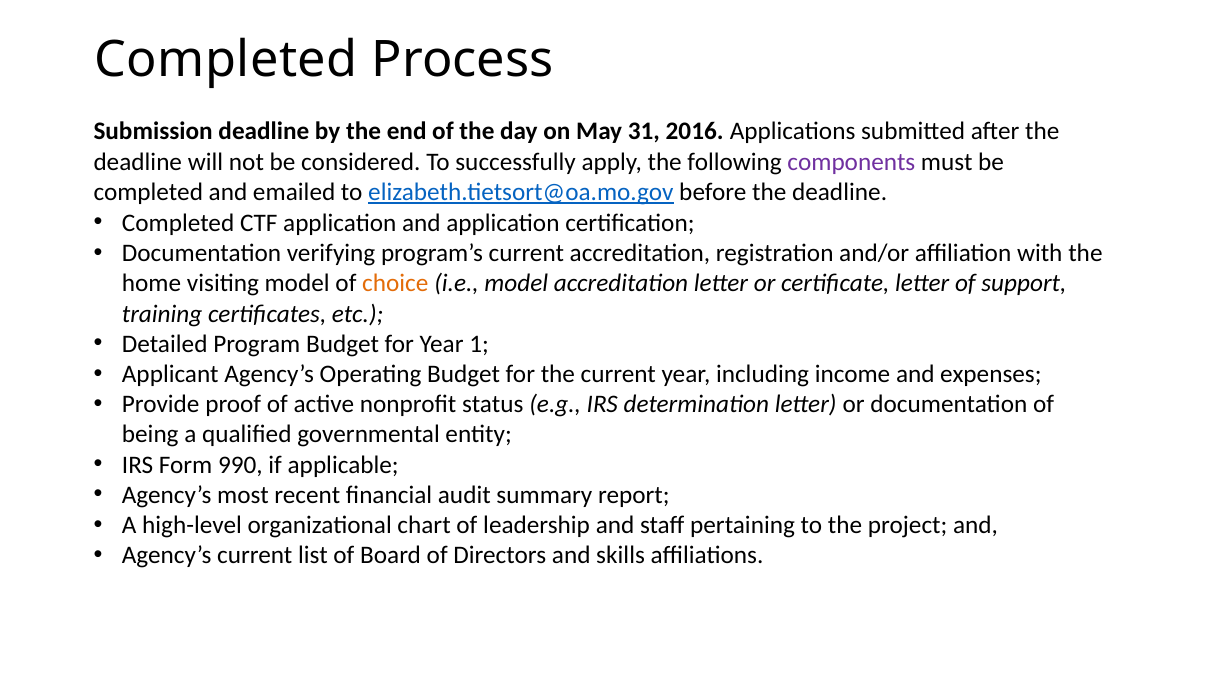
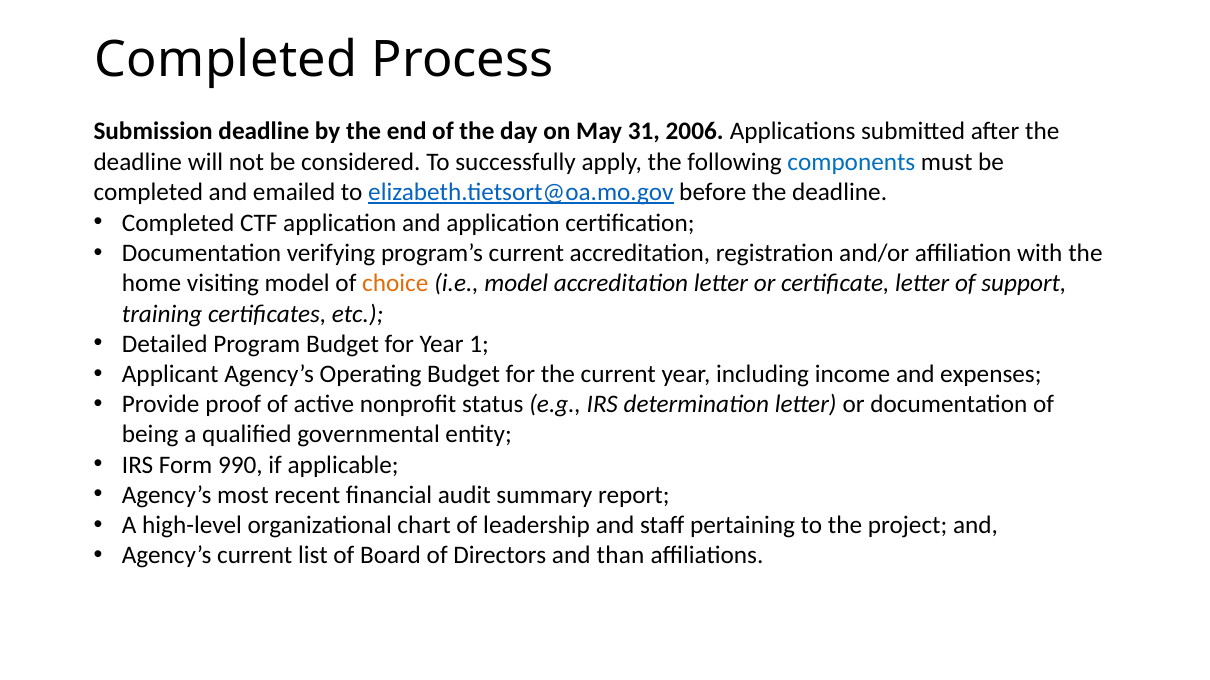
2016: 2016 -> 2006
components colour: purple -> blue
skills: skills -> than
